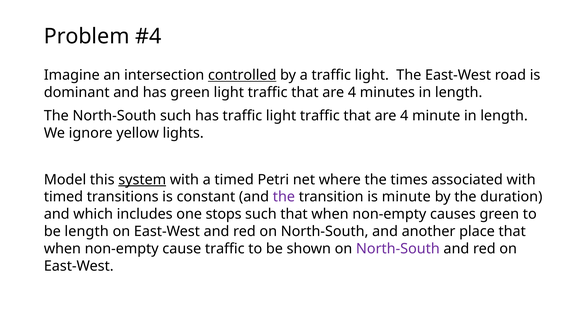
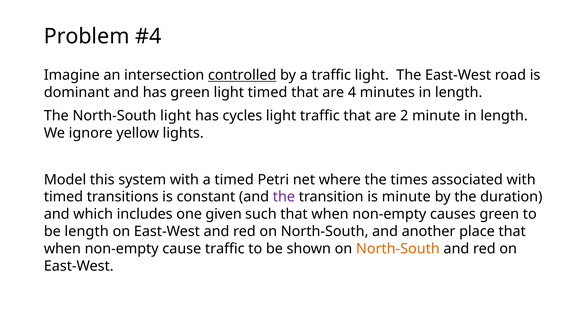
green light traffic: traffic -> timed
North-South such: such -> light
has traffic: traffic -> cycles
4 at (404, 116): 4 -> 2
system underline: present -> none
stops: stops -> given
North-South at (398, 248) colour: purple -> orange
